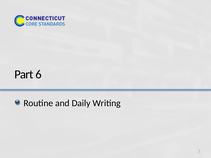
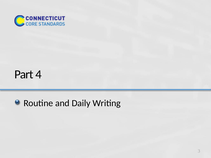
6: 6 -> 4
